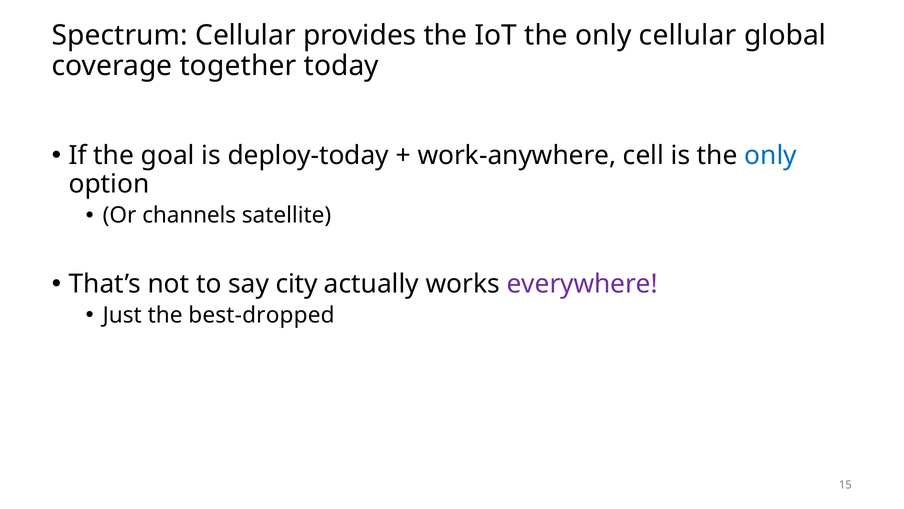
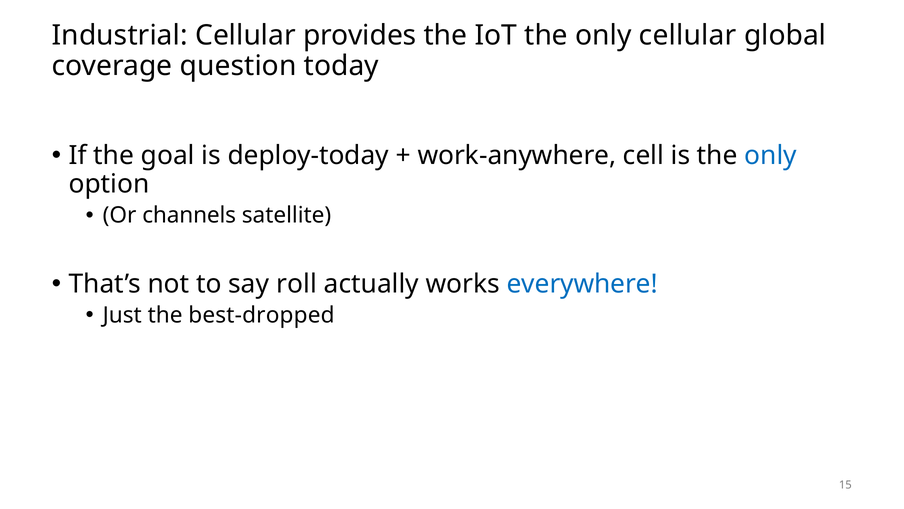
Spectrum: Spectrum -> Industrial
together: together -> question
city: city -> roll
everywhere colour: purple -> blue
